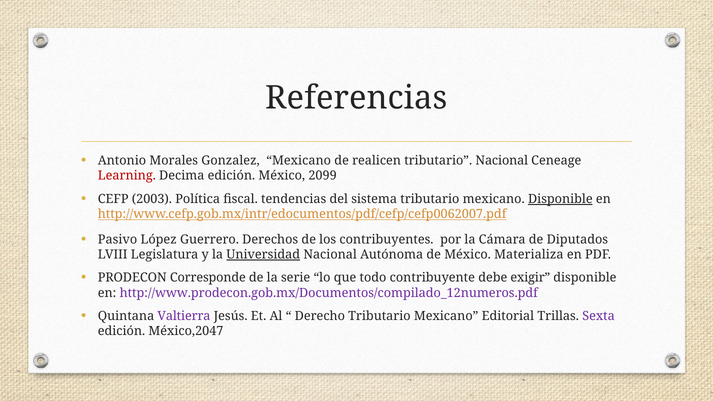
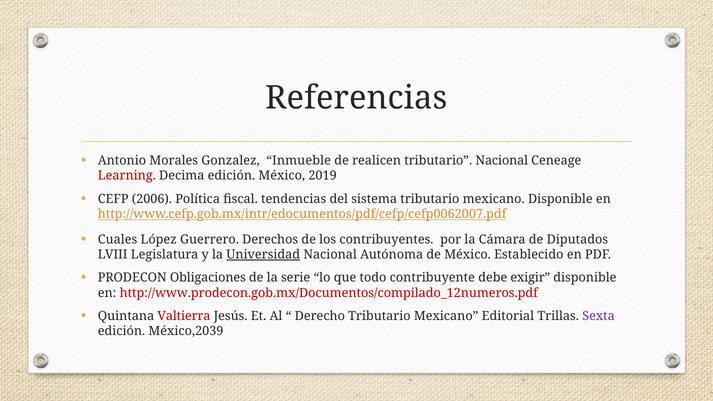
Gonzalez Mexicano: Mexicano -> Inmueble
2099: 2099 -> 2019
2003: 2003 -> 2006
Disponible at (560, 199) underline: present -> none
Pasivo: Pasivo -> Cuales
Materializa: Materializa -> Establecido
Corresponde: Corresponde -> Obligaciones
http://www.prodecon.gob.mx/Documentos/compilado_12numeros.pdf colour: purple -> red
Valtierra colour: purple -> red
México,2047: México,2047 -> México,2039
